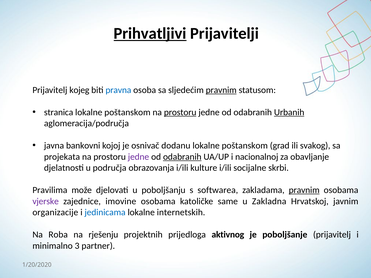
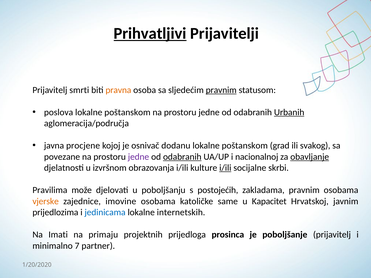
kojeg: kojeg -> smrti
pravna colour: blue -> orange
stranica: stranica -> poslova
prostoru at (180, 112) underline: present -> none
bankovni: bankovni -> procjene
projekata: projekata -> povezane
obavljanje underline: none -> present
područja: područja -> izvršnom
i/ili at (225, 168) underline: none -> present
softwarea: softwarea -> postojećih
pravnim at (304, 190) underline: present -> none
vjerske colour: purple -> orange
Zakladna: Zakladna -> Kapacitet
organizacije: organizacije -> prijedlozima
Roba: Roba -> Imati
rješenju: rješenju -> primaju
aktivnog: aktivnog -> prosinca
3: 3 -> 7
